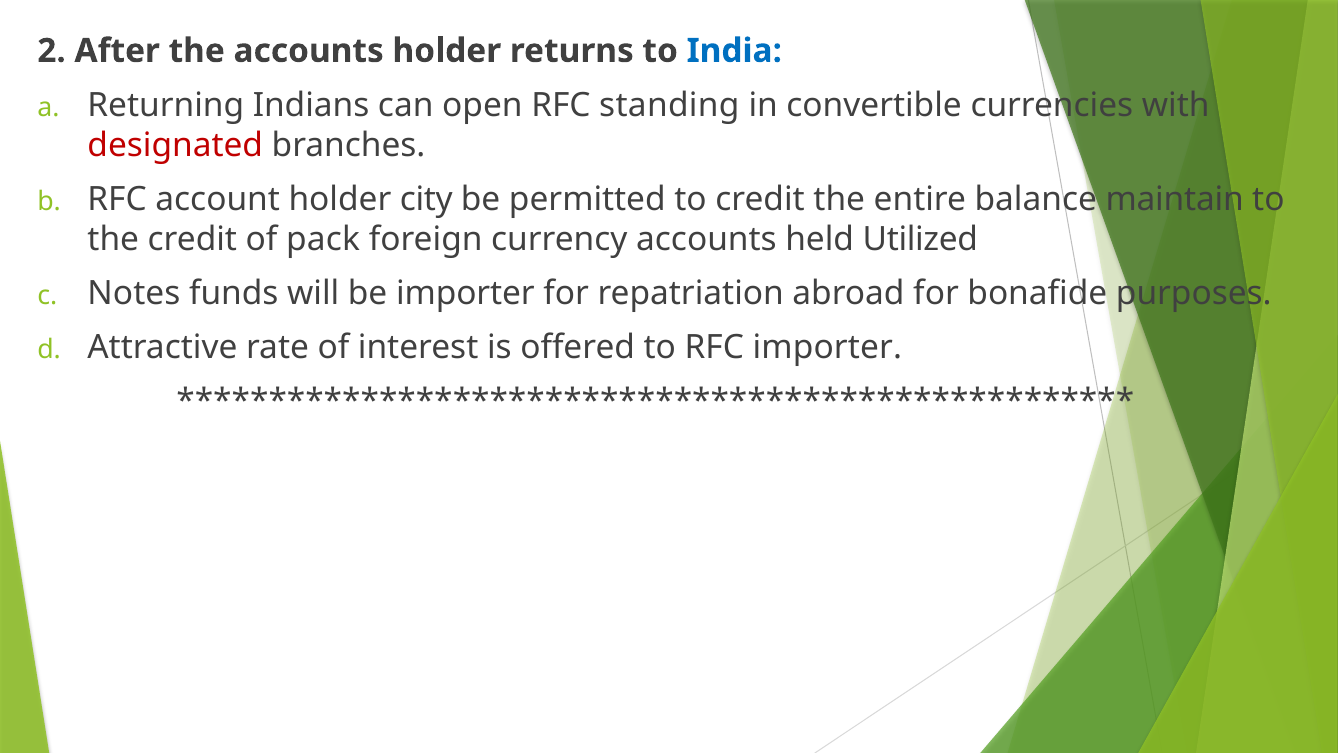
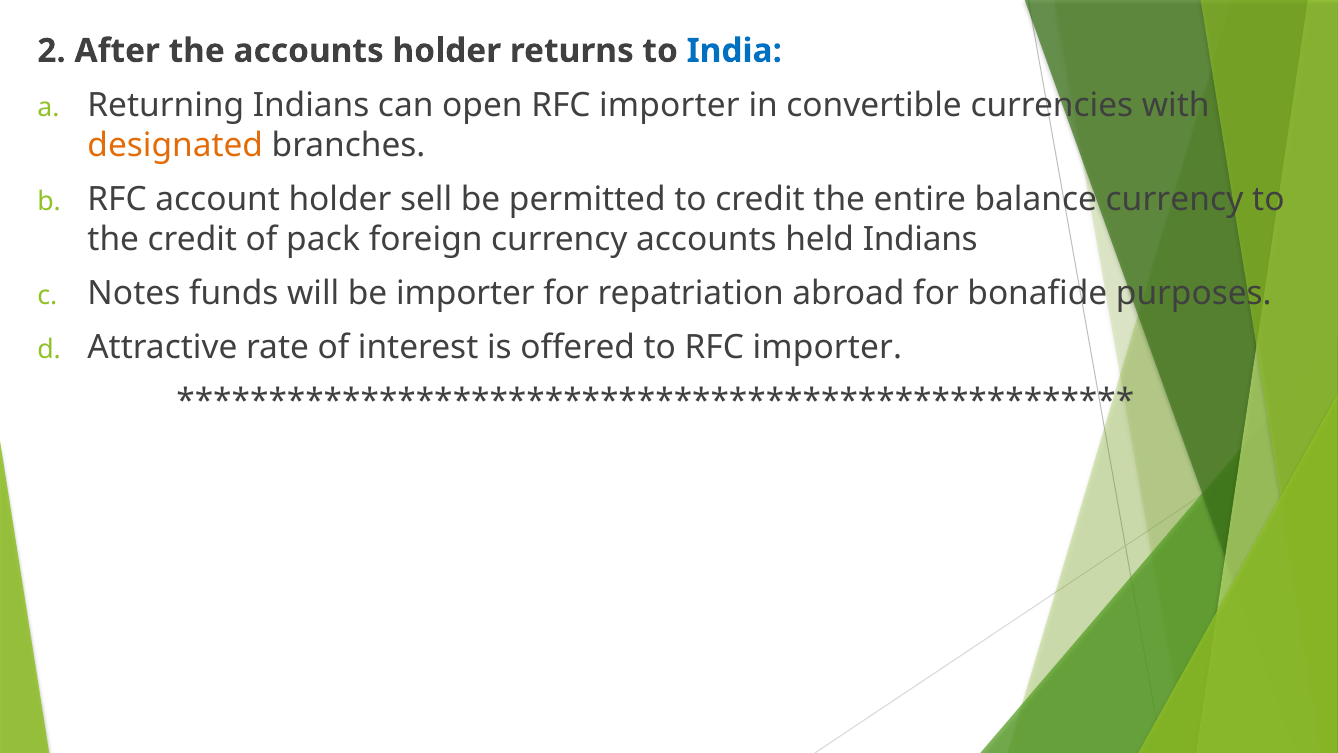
open RFC standing: standing -> importer
designated colour: red -> orange
city: city -> sell
balance maintain: maintain -> currency
held Utilized: Utilized -> Indians
